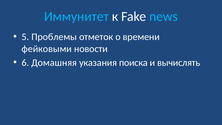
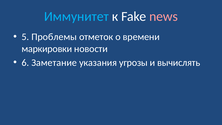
news colour: light blue -> pink
фейковыми: фейковыми -> маркировки
Домашняя: Домашняя -> Заметание
поиска: поиска -> угрозы
